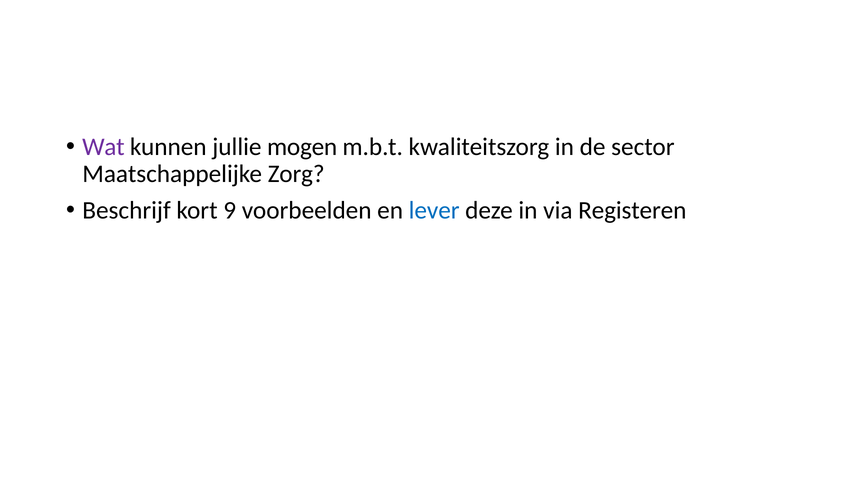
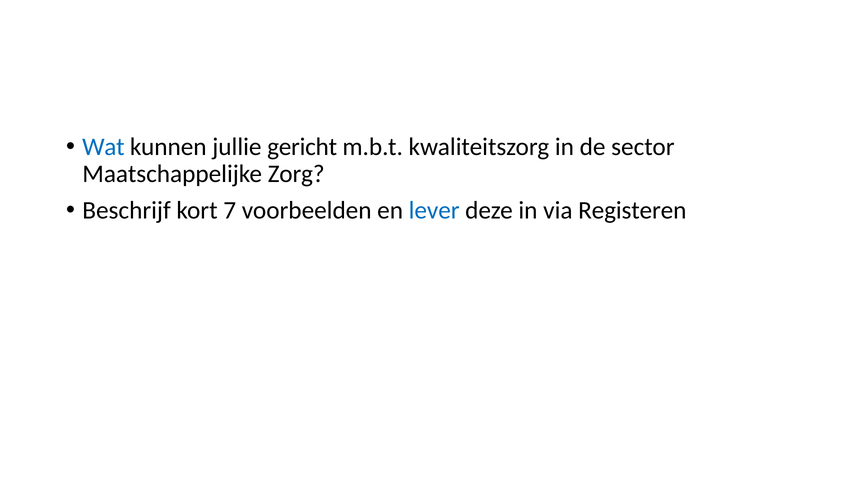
Wat colour: purple -> blue
mogen: mogen -> gericht
9: 9 -> 7
